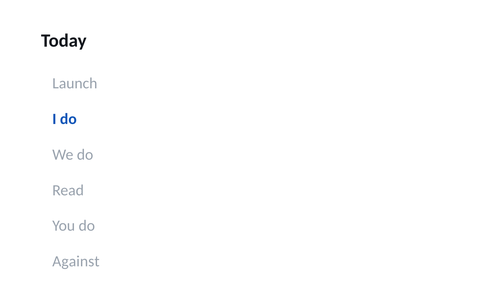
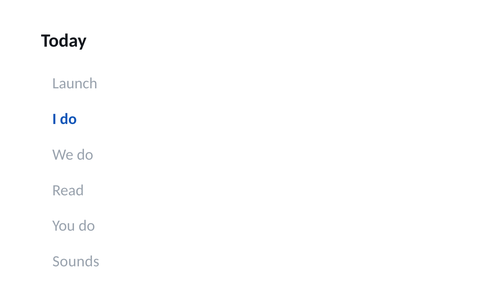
Against: Against -> Sounds
